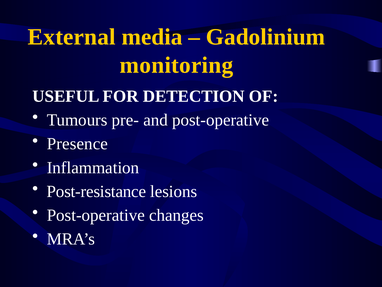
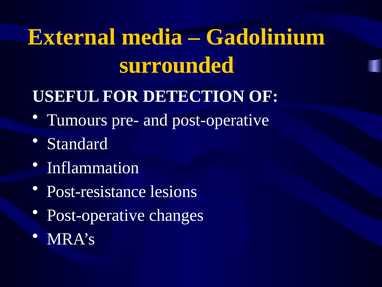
monitoring: monitoring -> surrounded
Presence: Presence -> Standard
